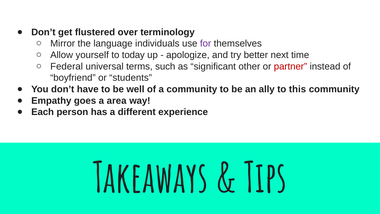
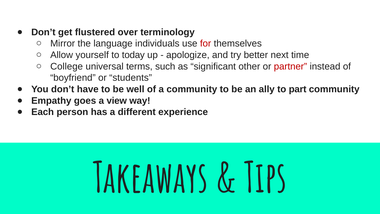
for colour: purple -> red
Federal: Federal -> College
this: this -> part
area: area -> view
